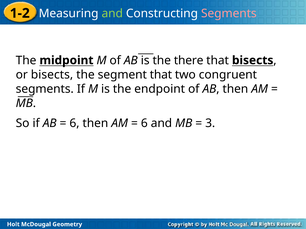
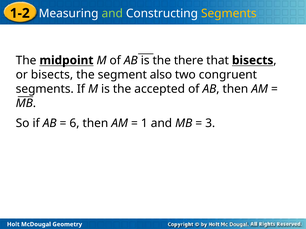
Segments at (229, 13) colour: pink -> yellow
segment that: that -> also
endpoint: endpoint -> accepted
6 at (144, 124): 6 -> 1
